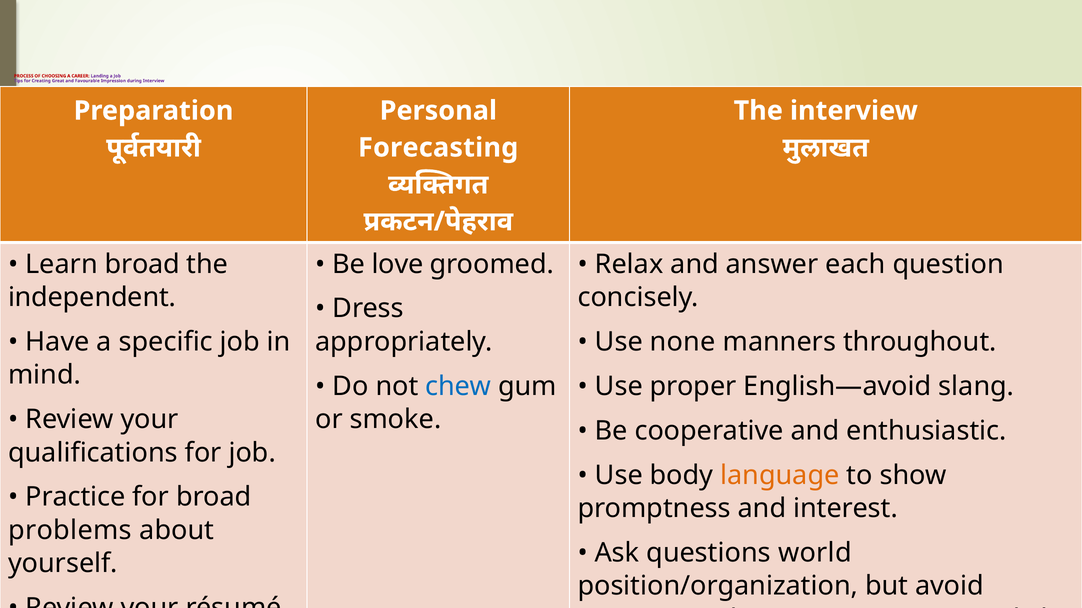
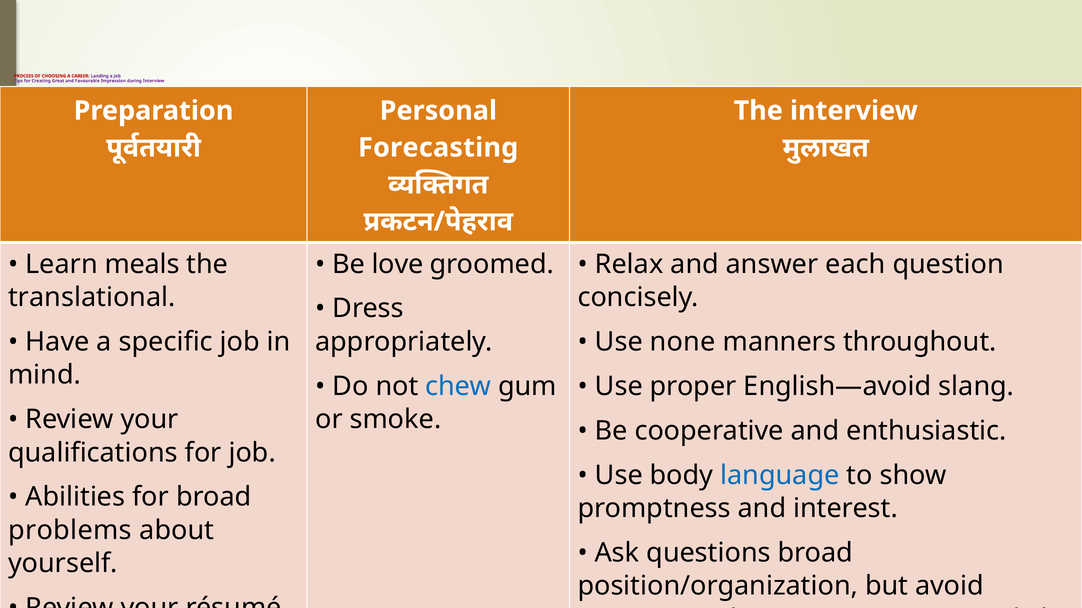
Learn broad: broad -> meals
independent: independent -> translational
language colour: orange -> blue
Practice at (75, 498): Practice -> Abilities
questions world: world -> broad
